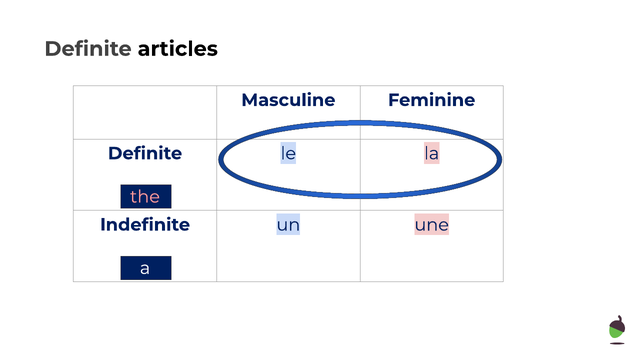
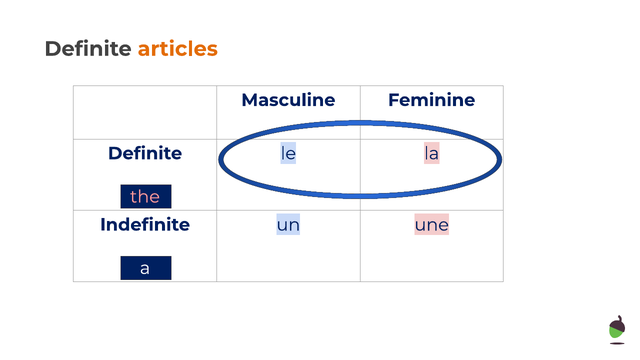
articles colour: black -> orange
